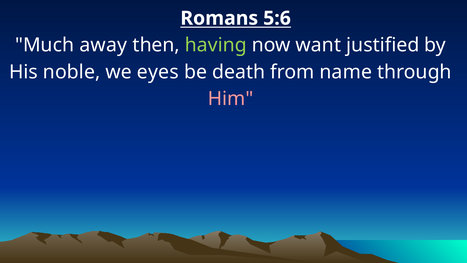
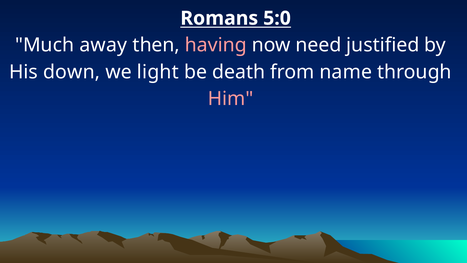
5:6: 5:6 -> 5:0
having colour: light green -> pink
want: want -> need
noble: noble -> down
eyes: eyes -> light
